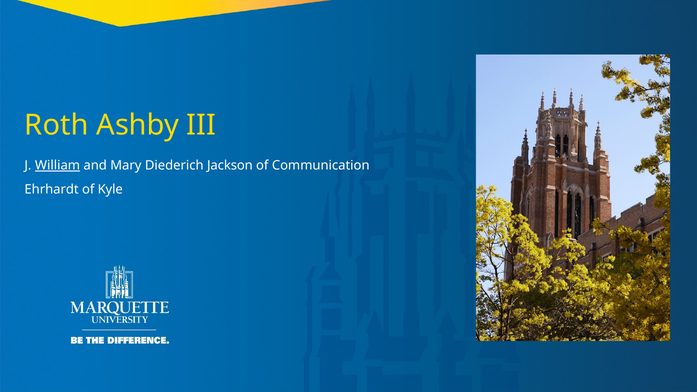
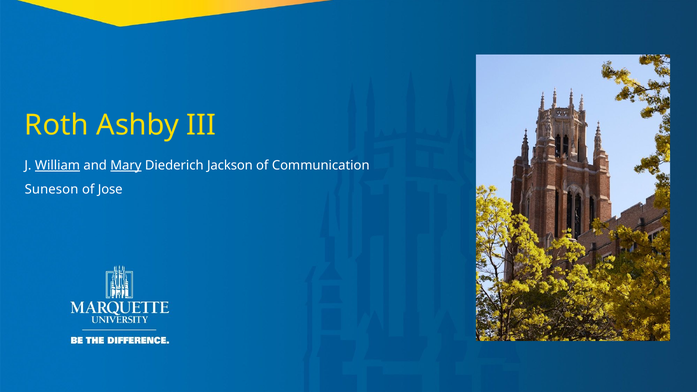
Mary underline: none -> present
Ehrhardt: Ehrhardt -> Suneson
Kyle: Kyle -> Jose
